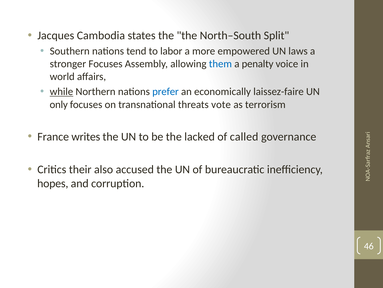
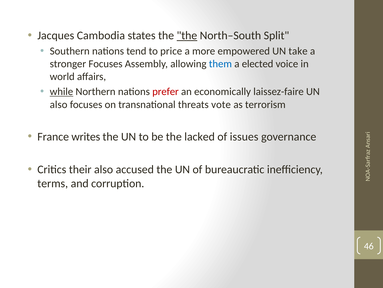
the at (187, 35) underline: none -> present
labor: labor -> price
laws: laws -> take
penalty: penalty -> elected
prefer colour: blue -> red
only at (59, 104): only -> also
called: called -> issues
hopes: hopes -> terms
